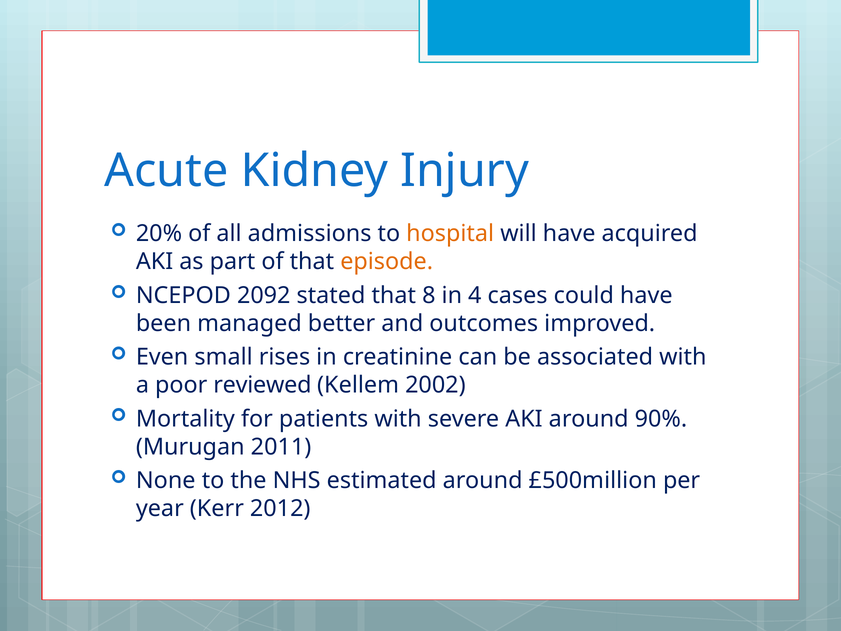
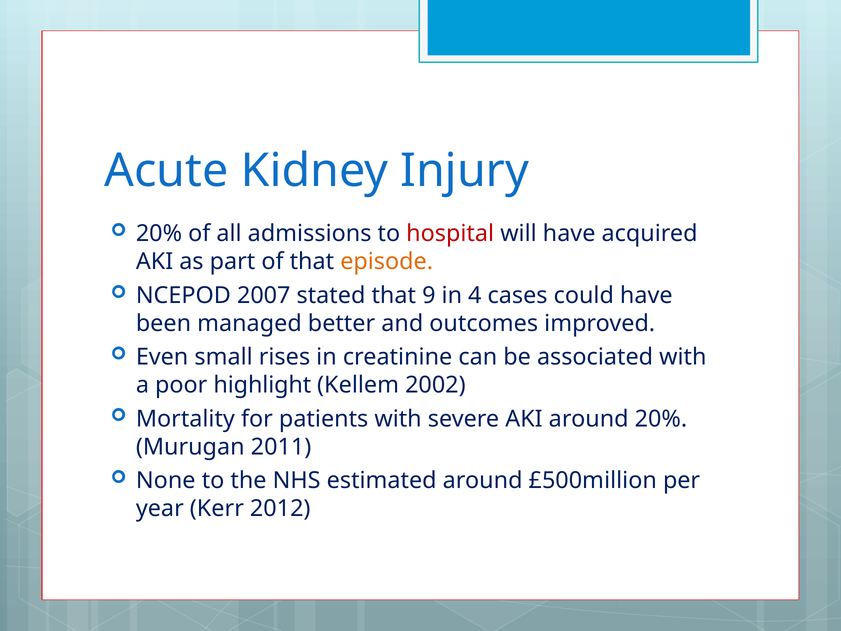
hospital colour: orange -> red
2092: 2092 -> 2007
8: 8 -> 9
reviewed: reviewed -> highlight
around 90%: 90% -> 20%
